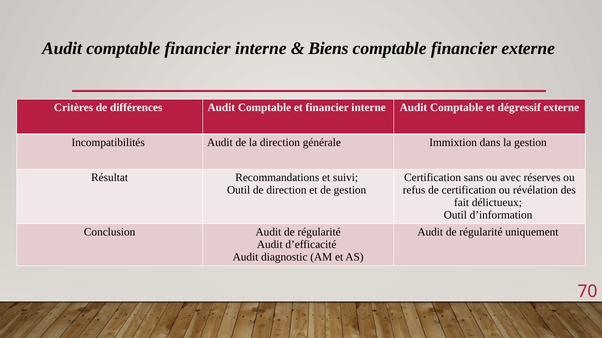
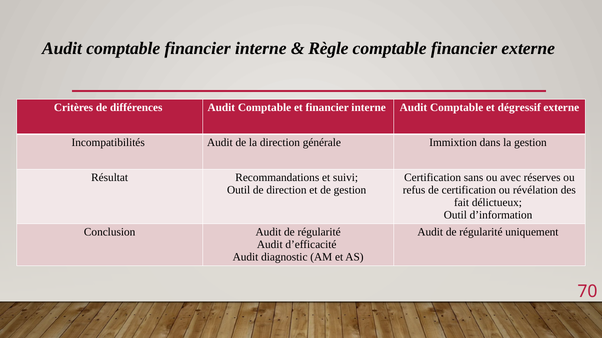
Biens: Biens -> Règle
